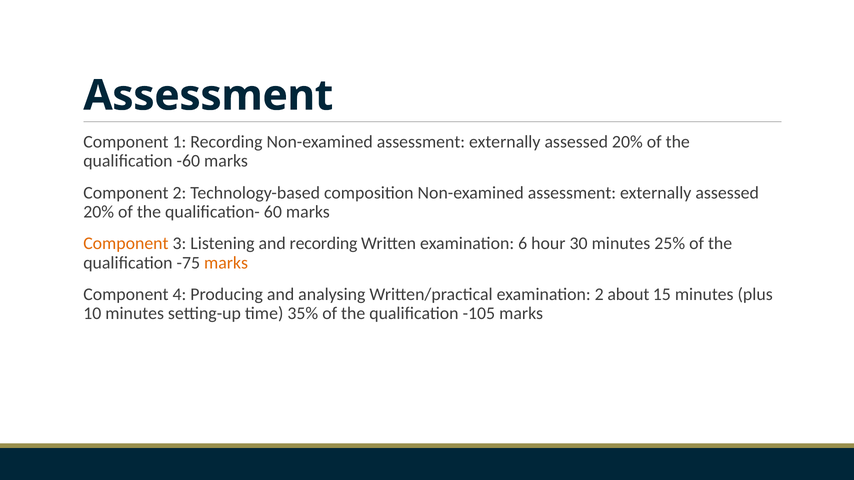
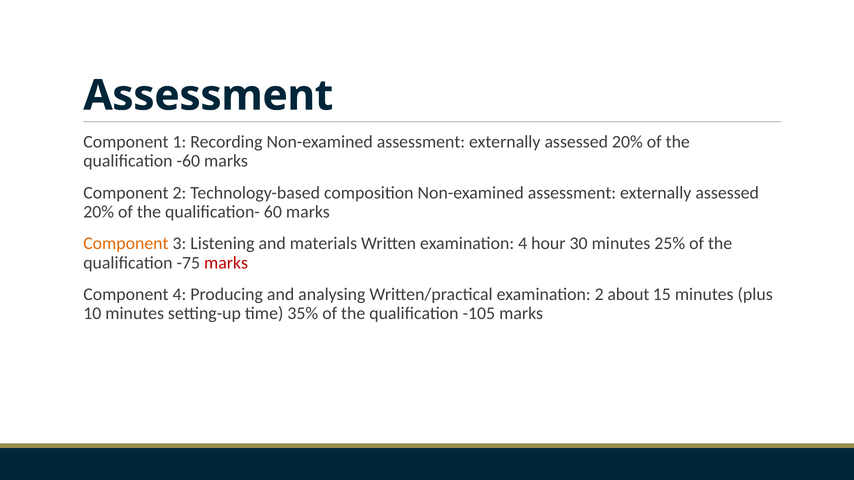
and recording: recording -> materials
examination 6: 6 -> 4
marks at (226, 263) colour: orange -> red
